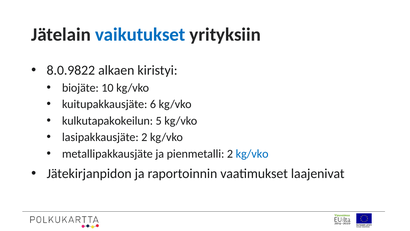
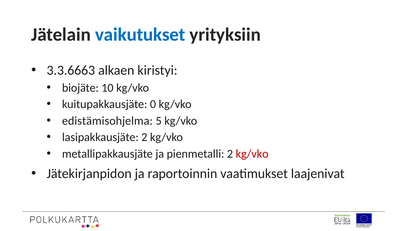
8.0.9822: 8.0.9822 -> 3.3.6663
6: 6 -> 0
kulkutapakokeilun: kulkutapakokeilun -> edistämisohjelma
kg/vko at (252, 154) colour: blue -> red
